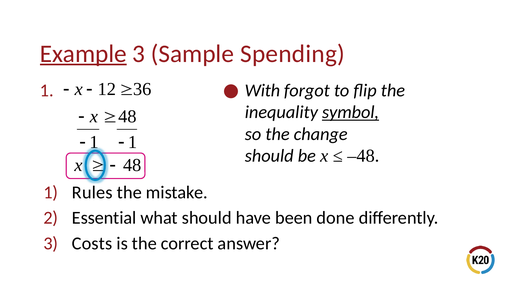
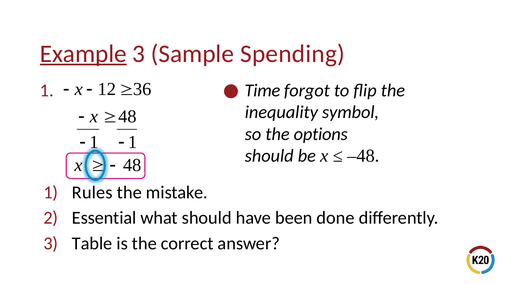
With: With -> Time
symbol underline: present -> none
change: change -> options
Costs: Costs -> Table
